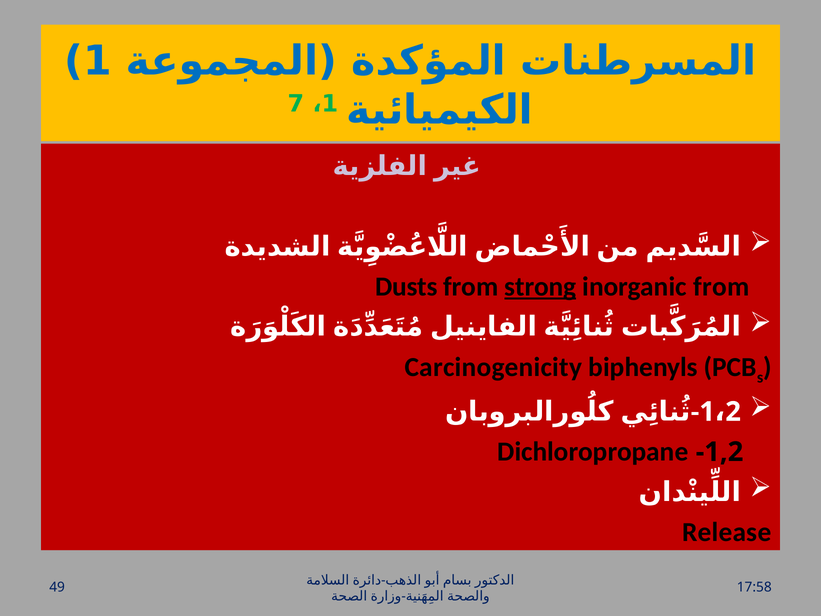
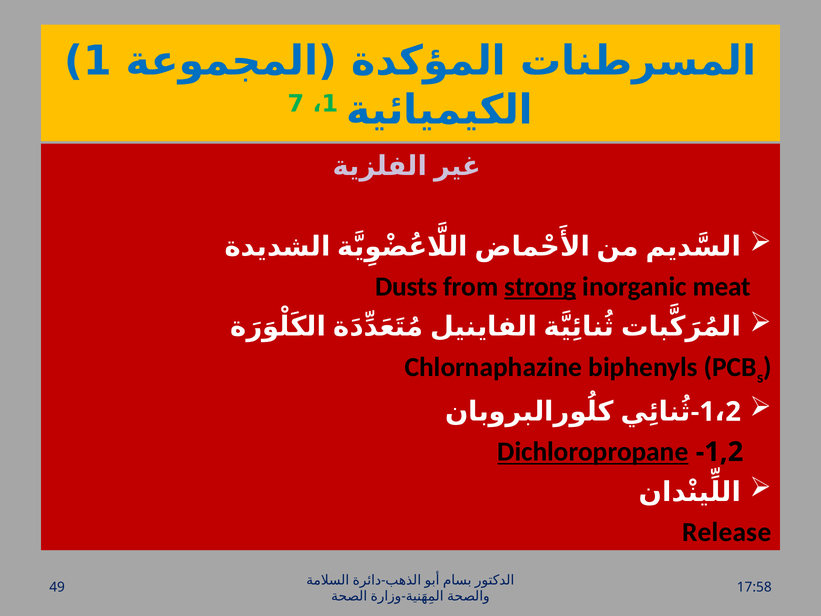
inorganic from: from -> meat
Carcinogenicity: Carcinogenicity -> Chlornaphazine
Dichloropropane underline: none -> present
